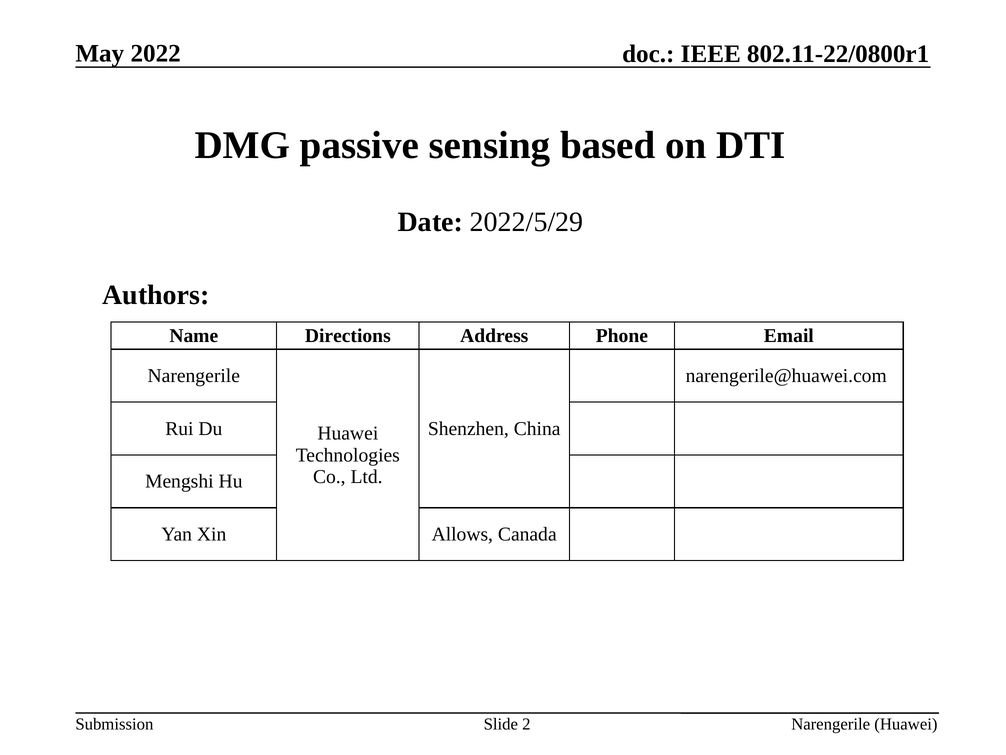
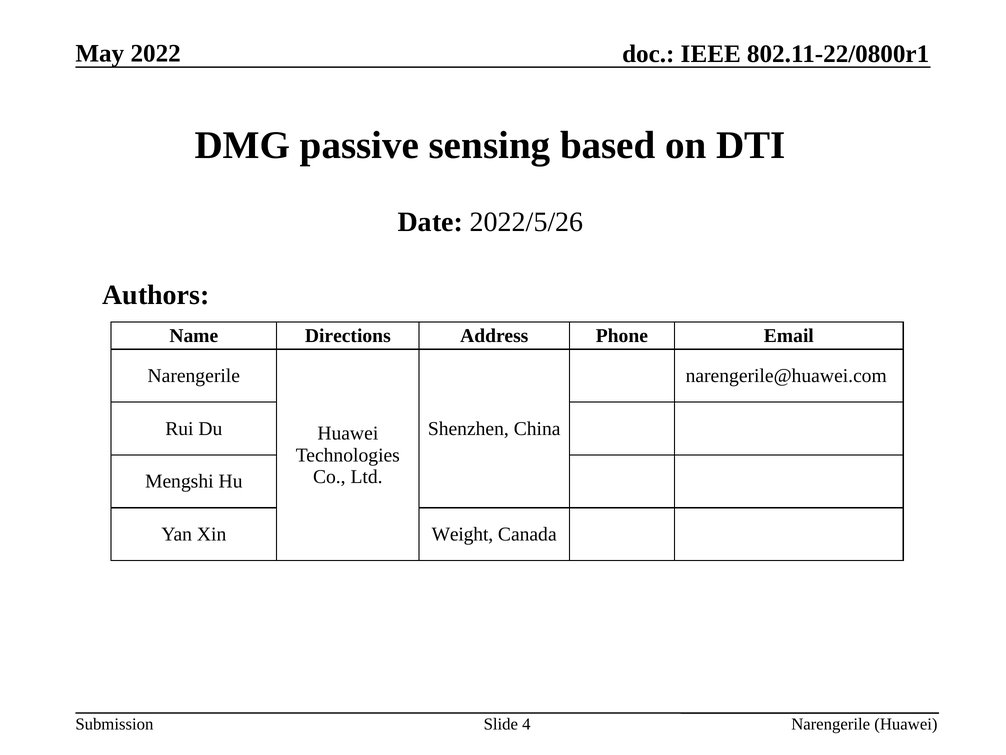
2022/5/29: 2022/5/29 -> 2022/5/26
Allows: Allows -> Weight
2: 2 -> 4
